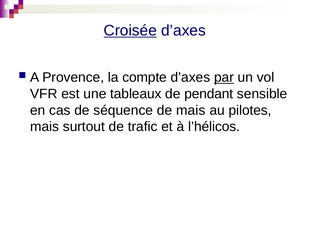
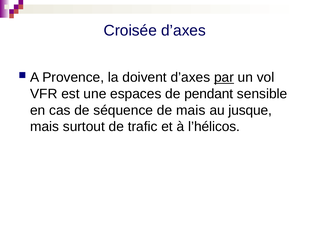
Croisée underline: present -> none
compte: compte -> doivent
tableaux: tableaux -> espaces
pilotes: pilotes -> jusque
